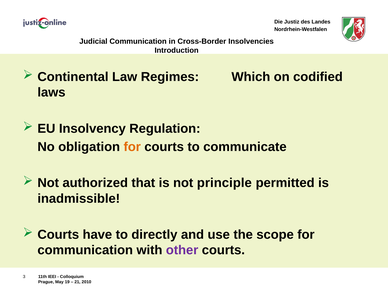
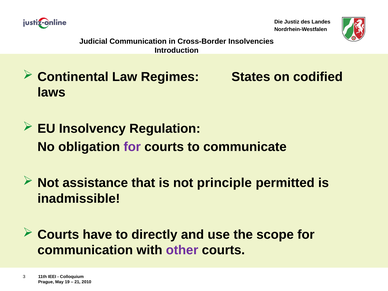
Which: Which -> States
for at (132, 147) colour: orange -> purple
authorized: authorized -> assistance
